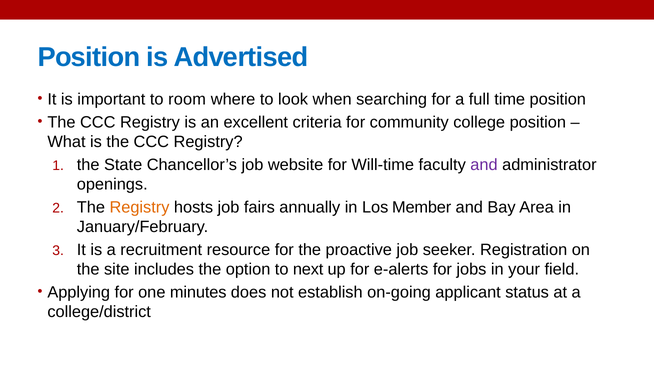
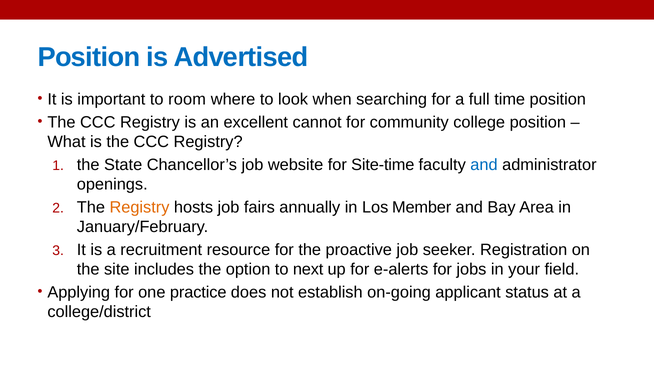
criteria: criteria -> cannot
Will-time: Will-time -> Site-time
and at (484, 165) colour: purple -> blue
minutes: minutes -> practice
